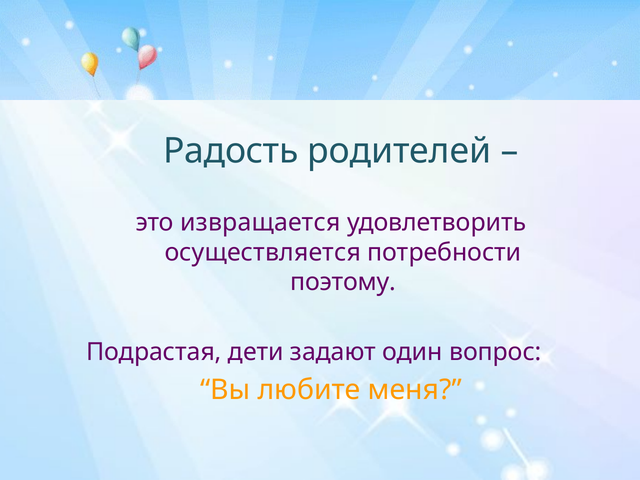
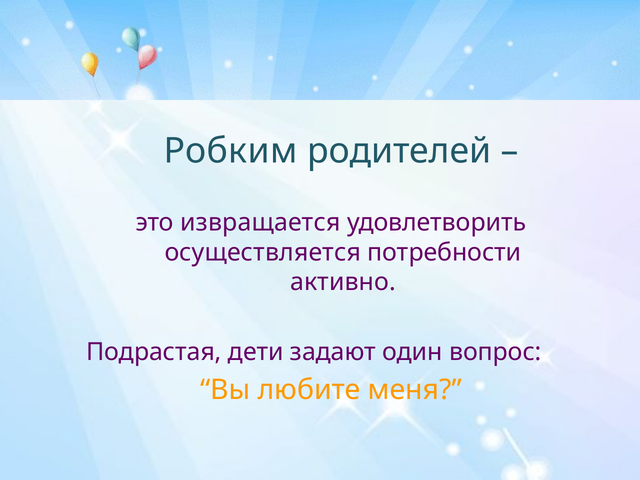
Радость: Радость -> Робким
поэтому: поэтому -> активно
